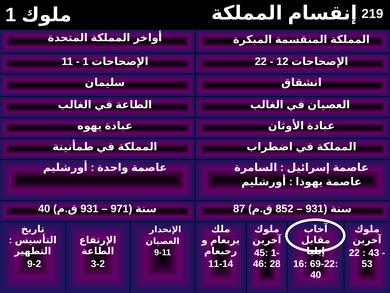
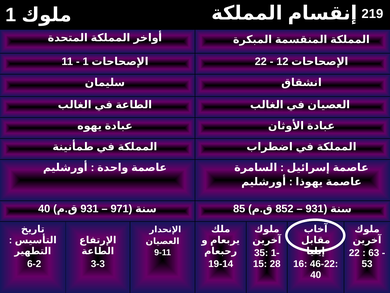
87: 87 -> 85
45: 45 -> 35
43: 43 -> 63
9-2: 9-2 -> 6-2
3-2: 3-2 -> 3-3
11-14: 11-14 -> 19-14
46: 46 -> 15
69-22: 69-22 -> 46-22
